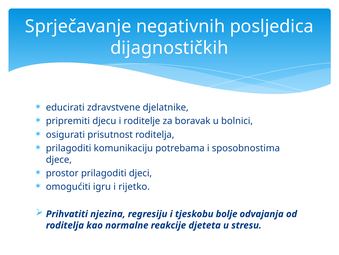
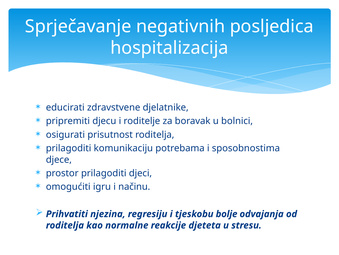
dijagnostičkih: dijagnostičkih -> hospitalizacija
rijetko: rijetko -> načinu
